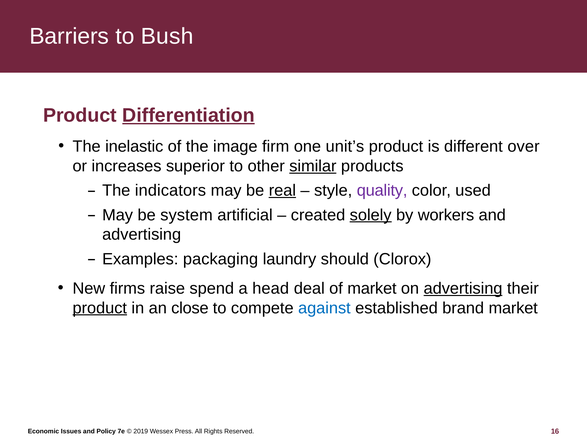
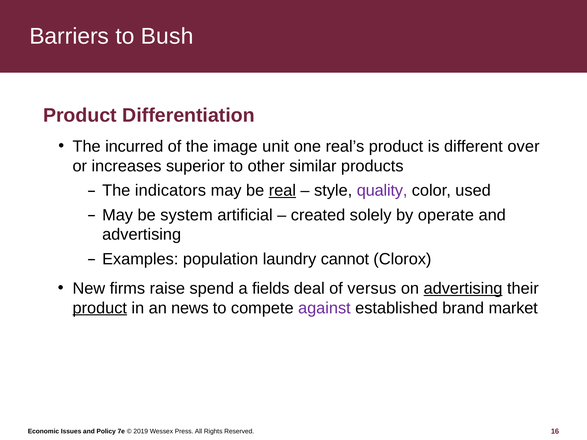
Differentiation underline: present -> none
inelastic: inelastic -> incurred
firm: firm -> unit
unit’s: unit’s -> real’s
similar underline: present -> none
solely underline: present -> none
workers: workers -> operate
packaging: packaging -> population
should: should -> cannot
head: head -> fields
of market: market -> versus
close: close -> news
against colour: blue -> purple
